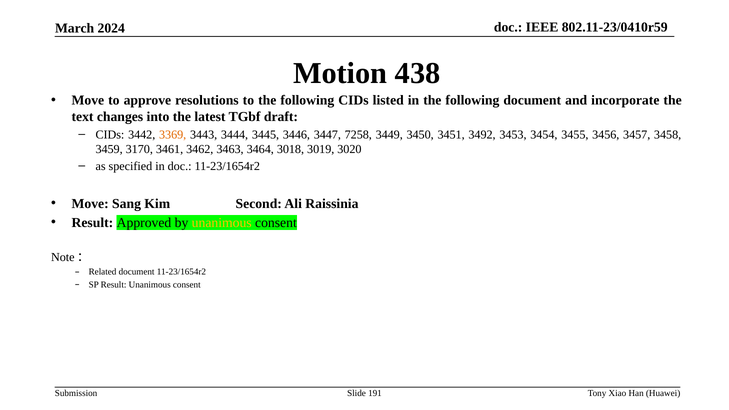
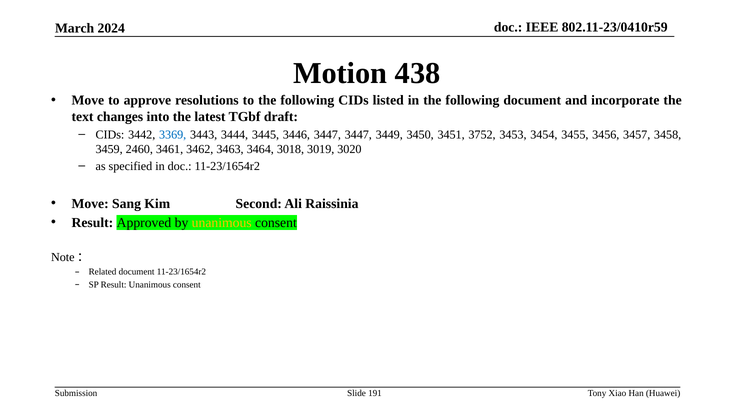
3369 colour: orange -> blue
3447 7258: 7258 -> 3447
3492: 3492 -> 3752
3170: 3170 -> 2460
